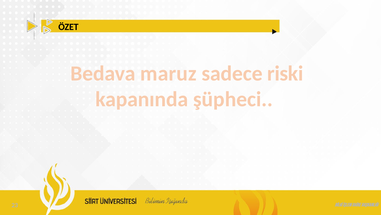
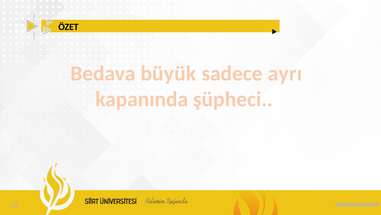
maruz: maruz -> büyük
riski: riski -> ayrı
